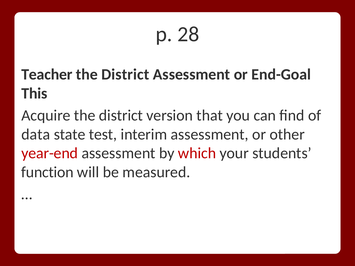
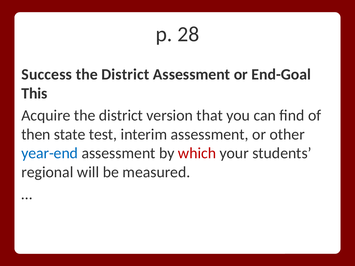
Teacher: Teacher -> Success
data: data -> then
year-end colour: red -> blue
function: function -> regional
